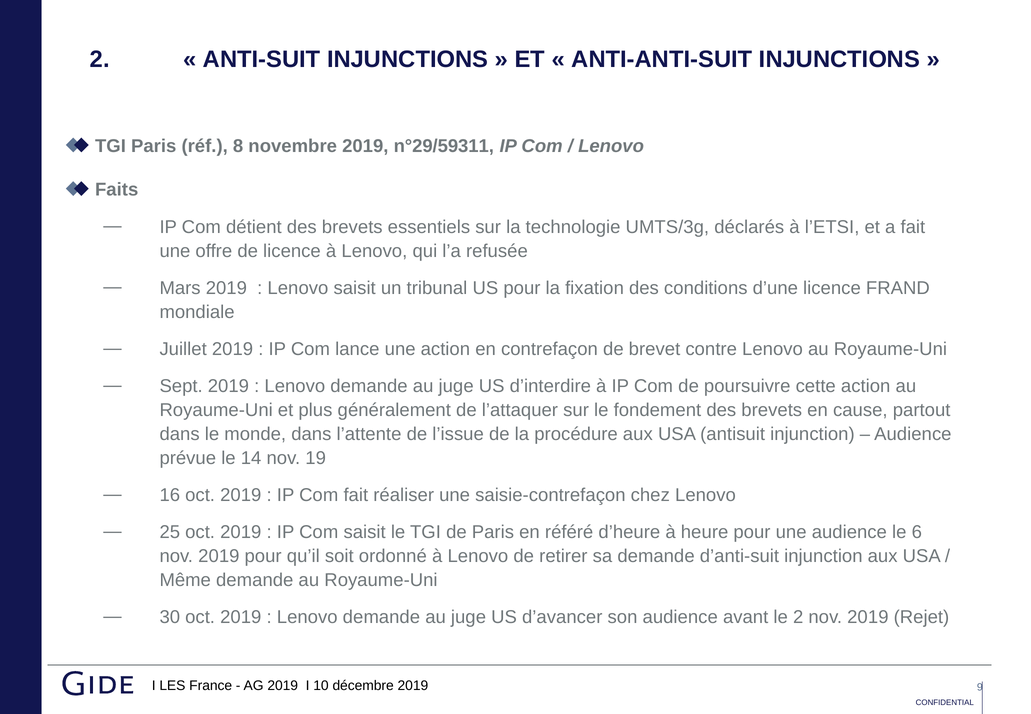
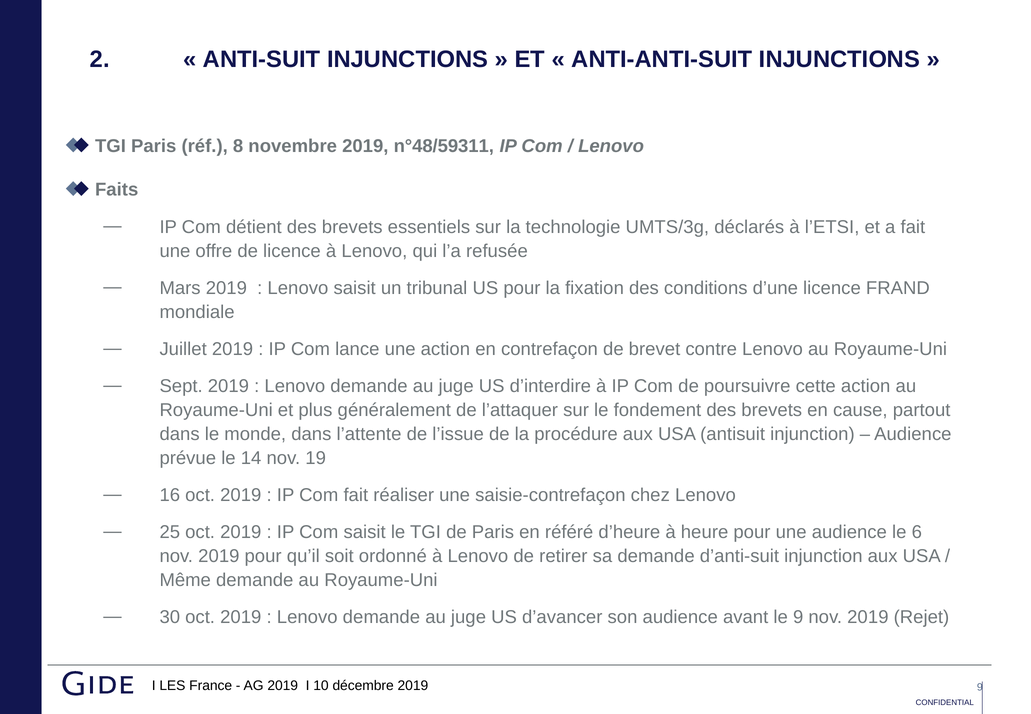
n°29/59311: n°29/59311 -> n°48/59311
le 2: 2 -> 9
